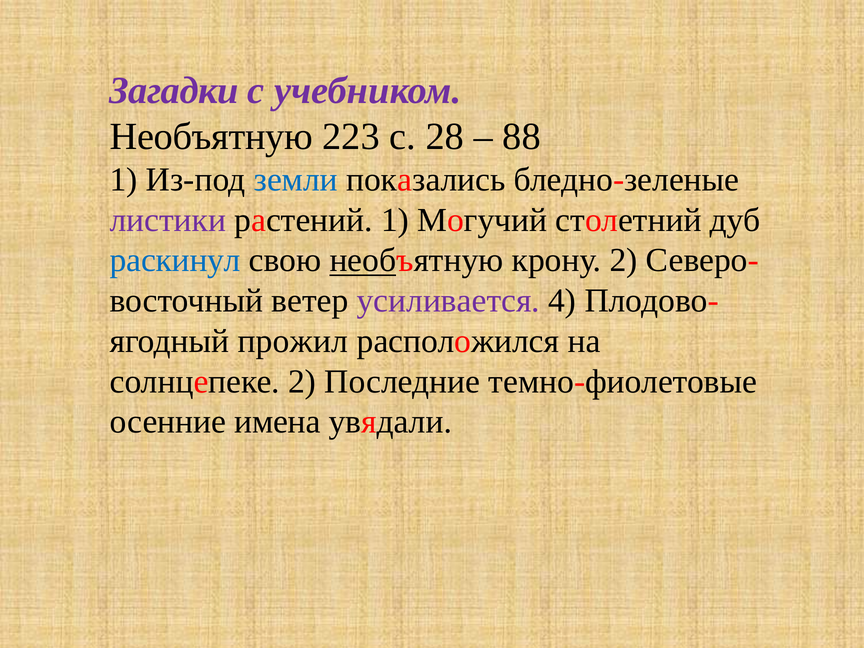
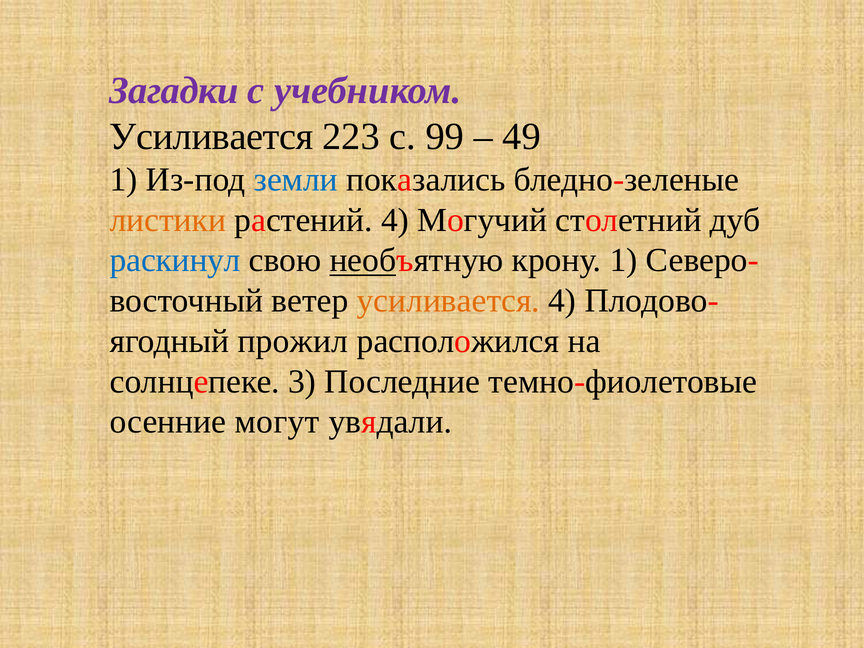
Необъятную at (211, 137): Необъятную -> Усиливается
28: 28 -> 99
88: 88 -> 49
листики colour: purple -> orange
растений 1: 1 -> 4
крону 2: 2 -> 1
усиливается at (448, 301) colour: purple -> orange
солнцепеке 2: 2 -> 3
имена: имена -> могут
